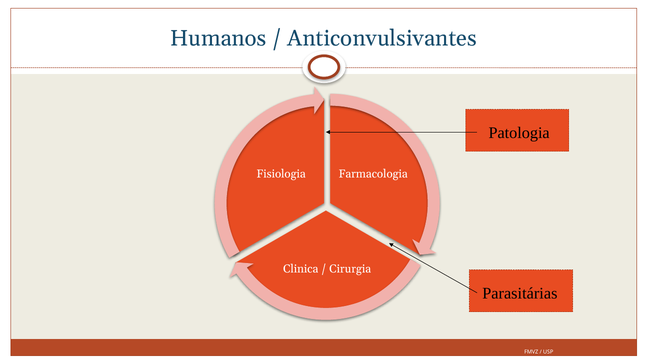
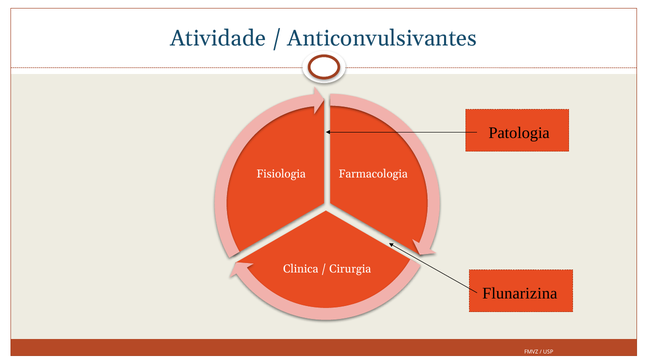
Humanos: Humanos -> Atividade
Parasitárias: Parasitárias -> Flunarizina
